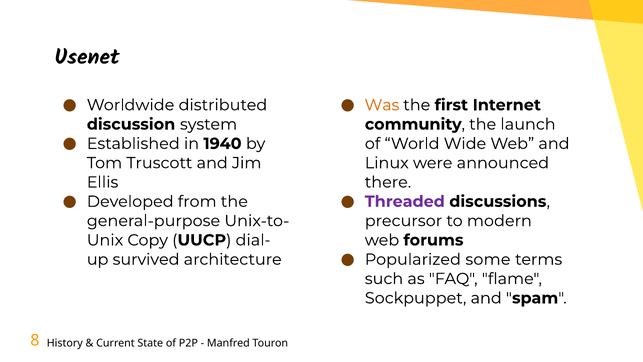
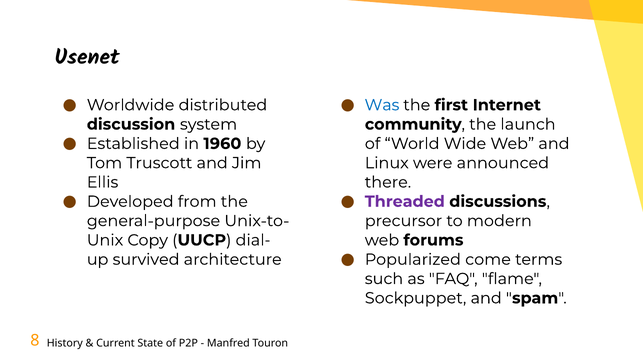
Was colour: orange -> blue
1940: 1940 -> 1960
some: some -> come
